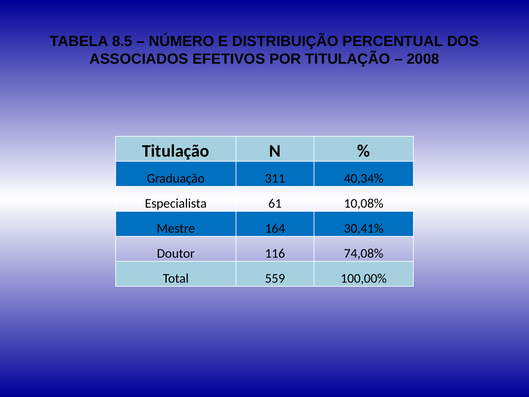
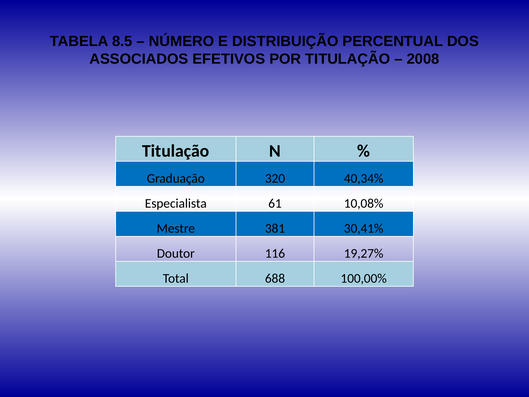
311: 311 -> 320
164: 164 -> 381
74,08%: 74,08% -> 19,27%
559: 559 -> 688
